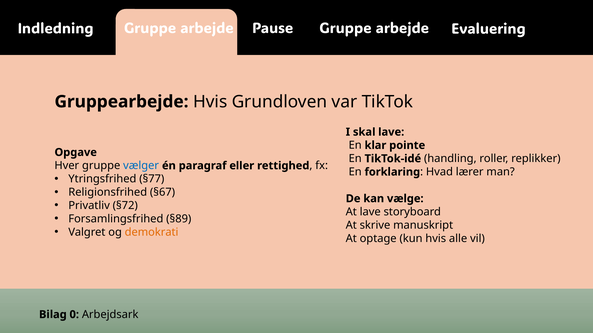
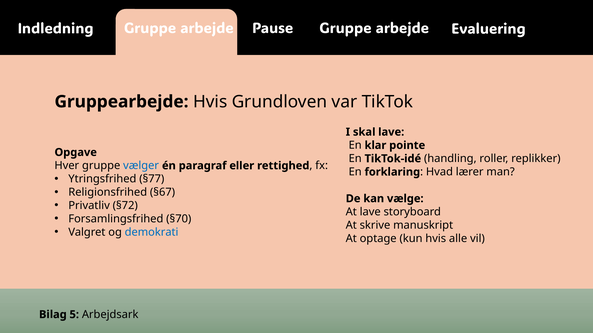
§89: §89 -> §70
demokrati colour: orange -> blue
0: 0 -> 5
